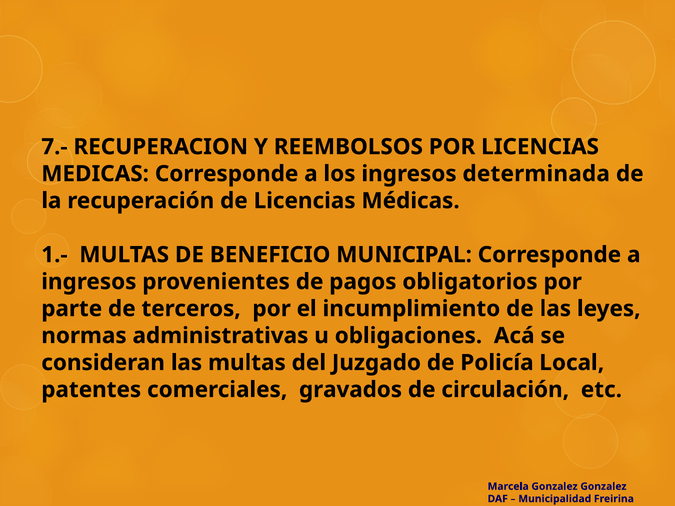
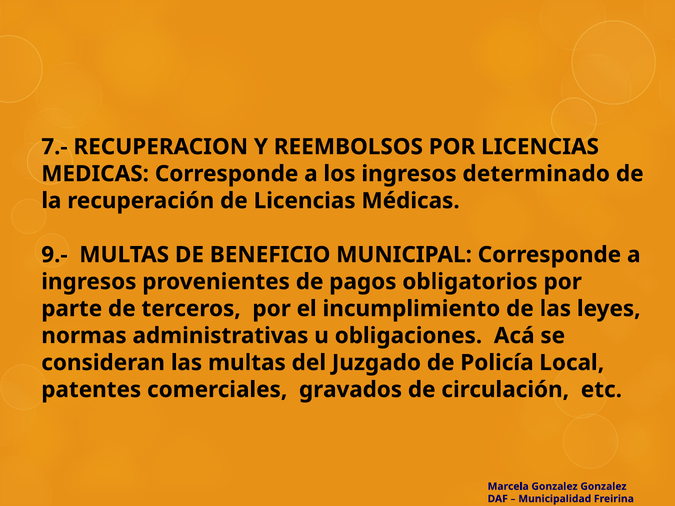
determinada: determinada -> determinado
1.-: 1.- -> 9.-
